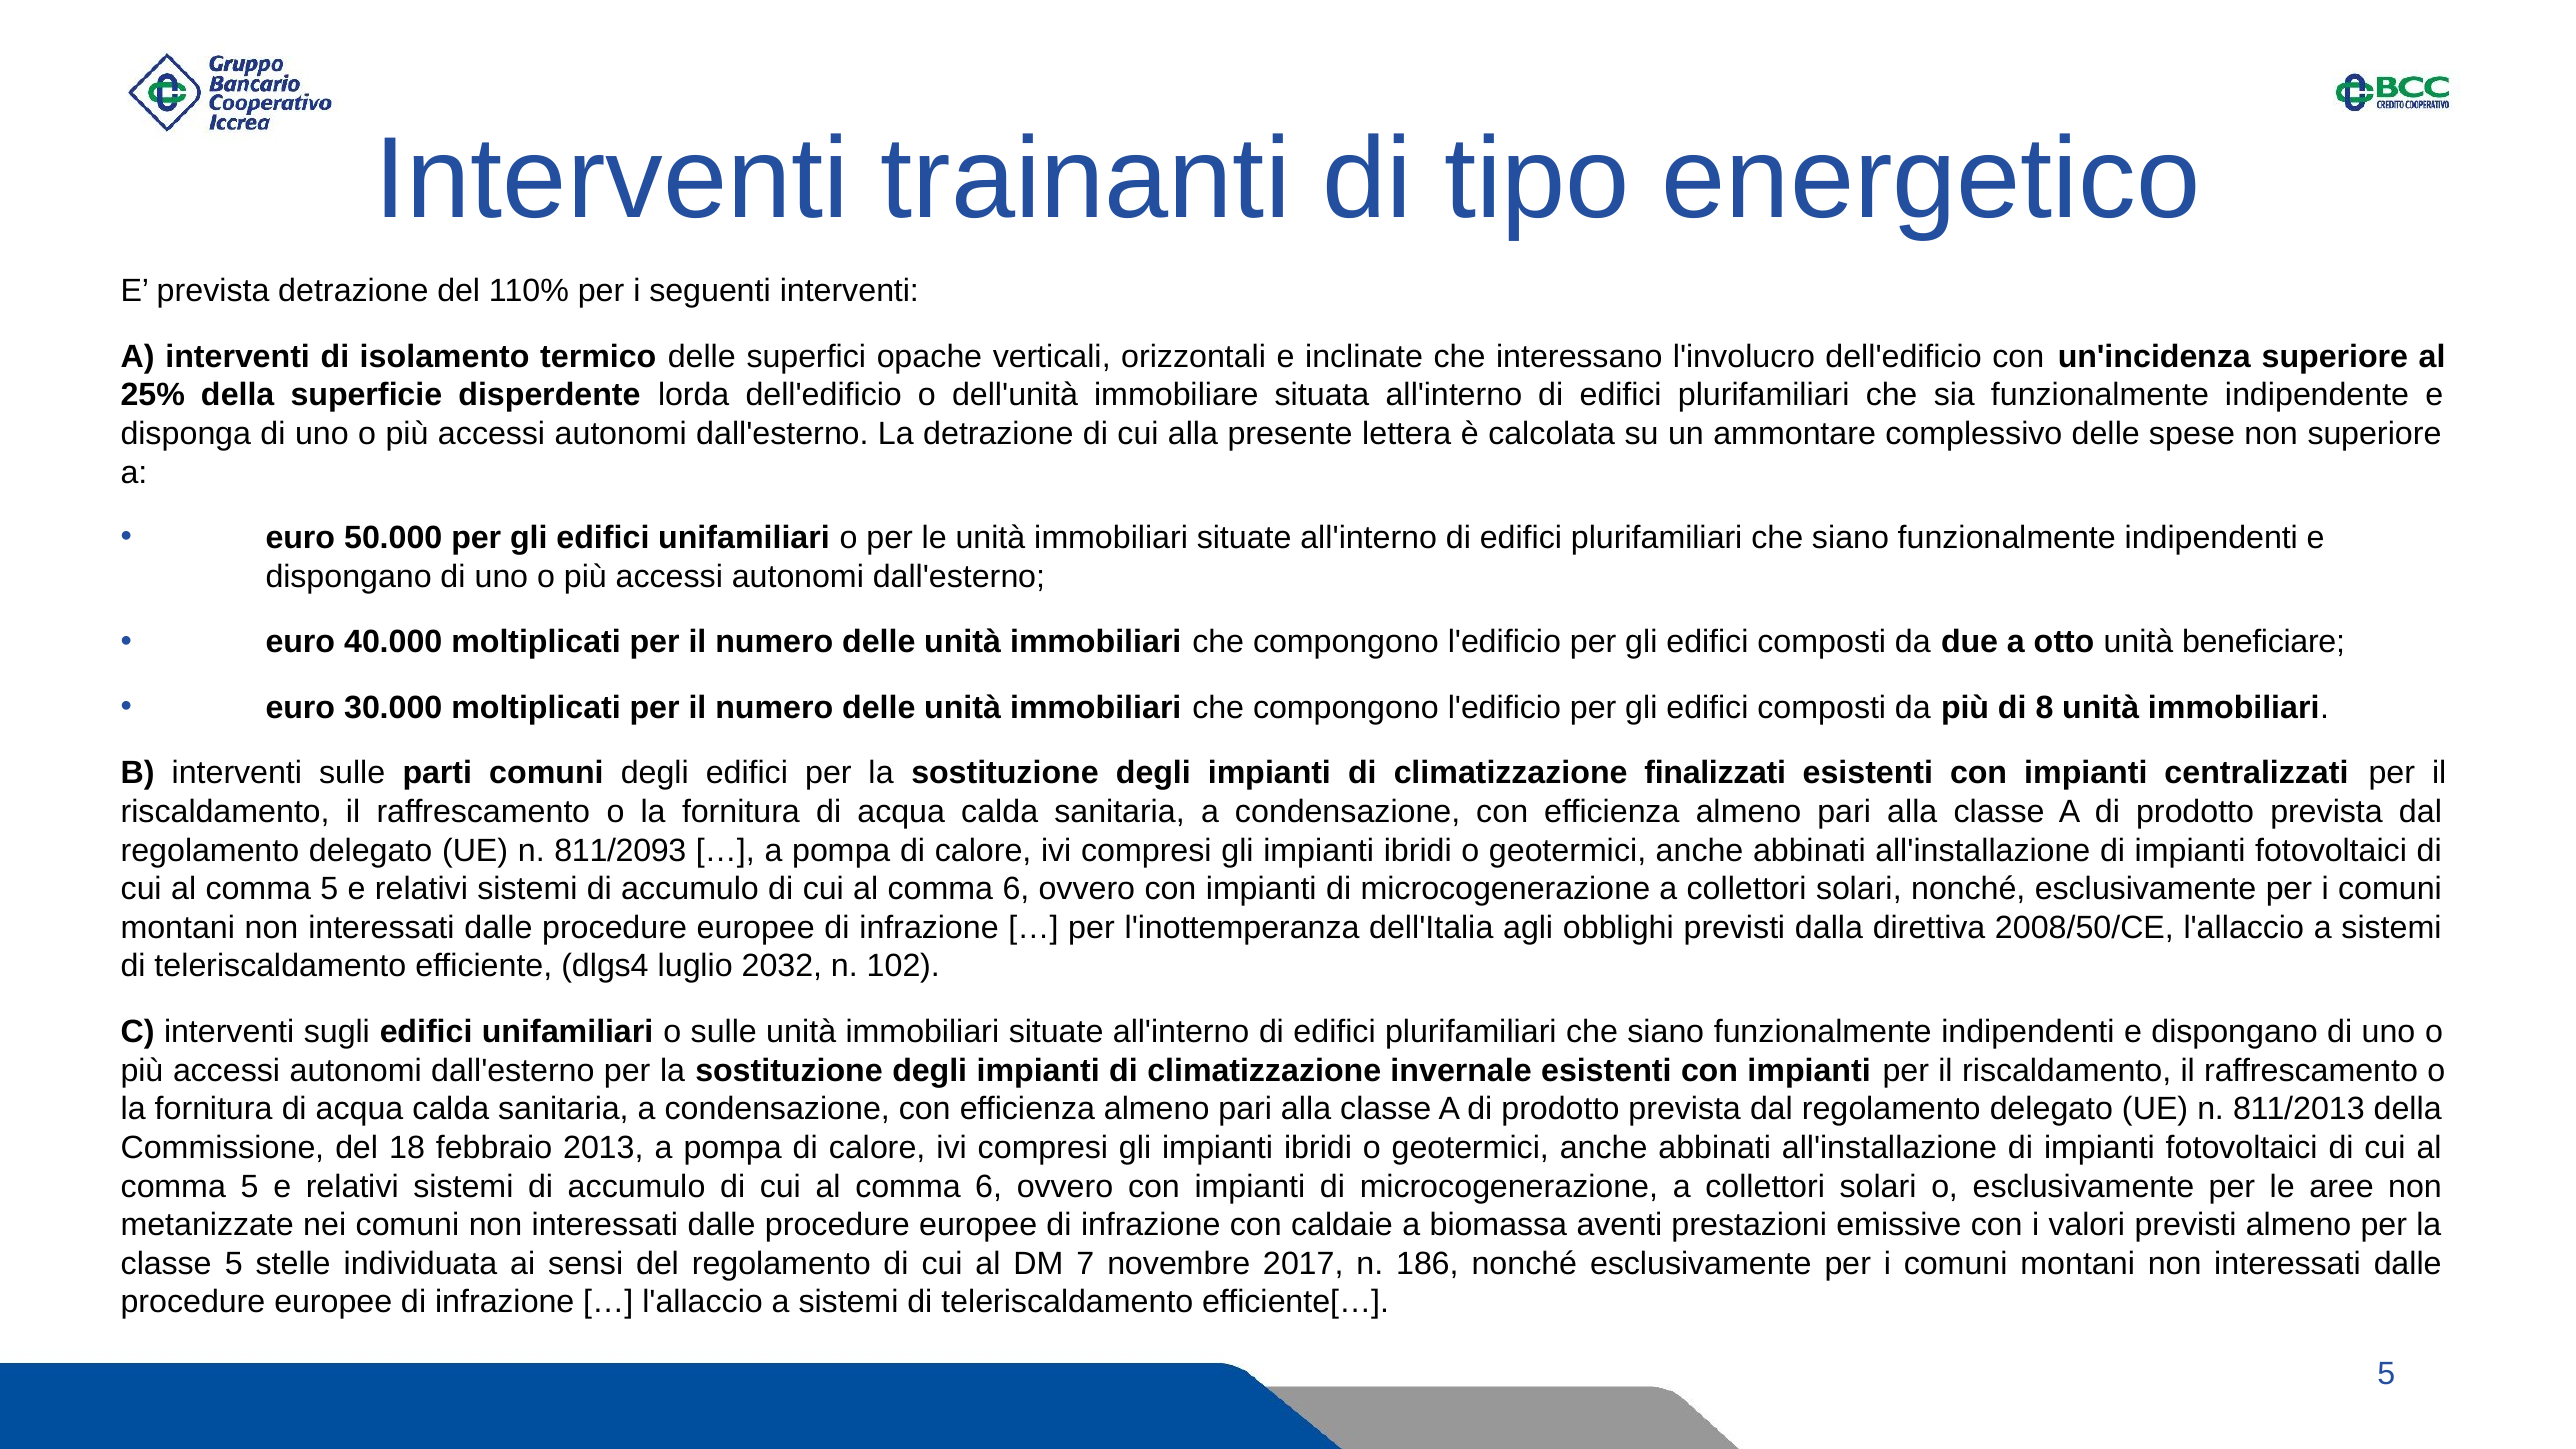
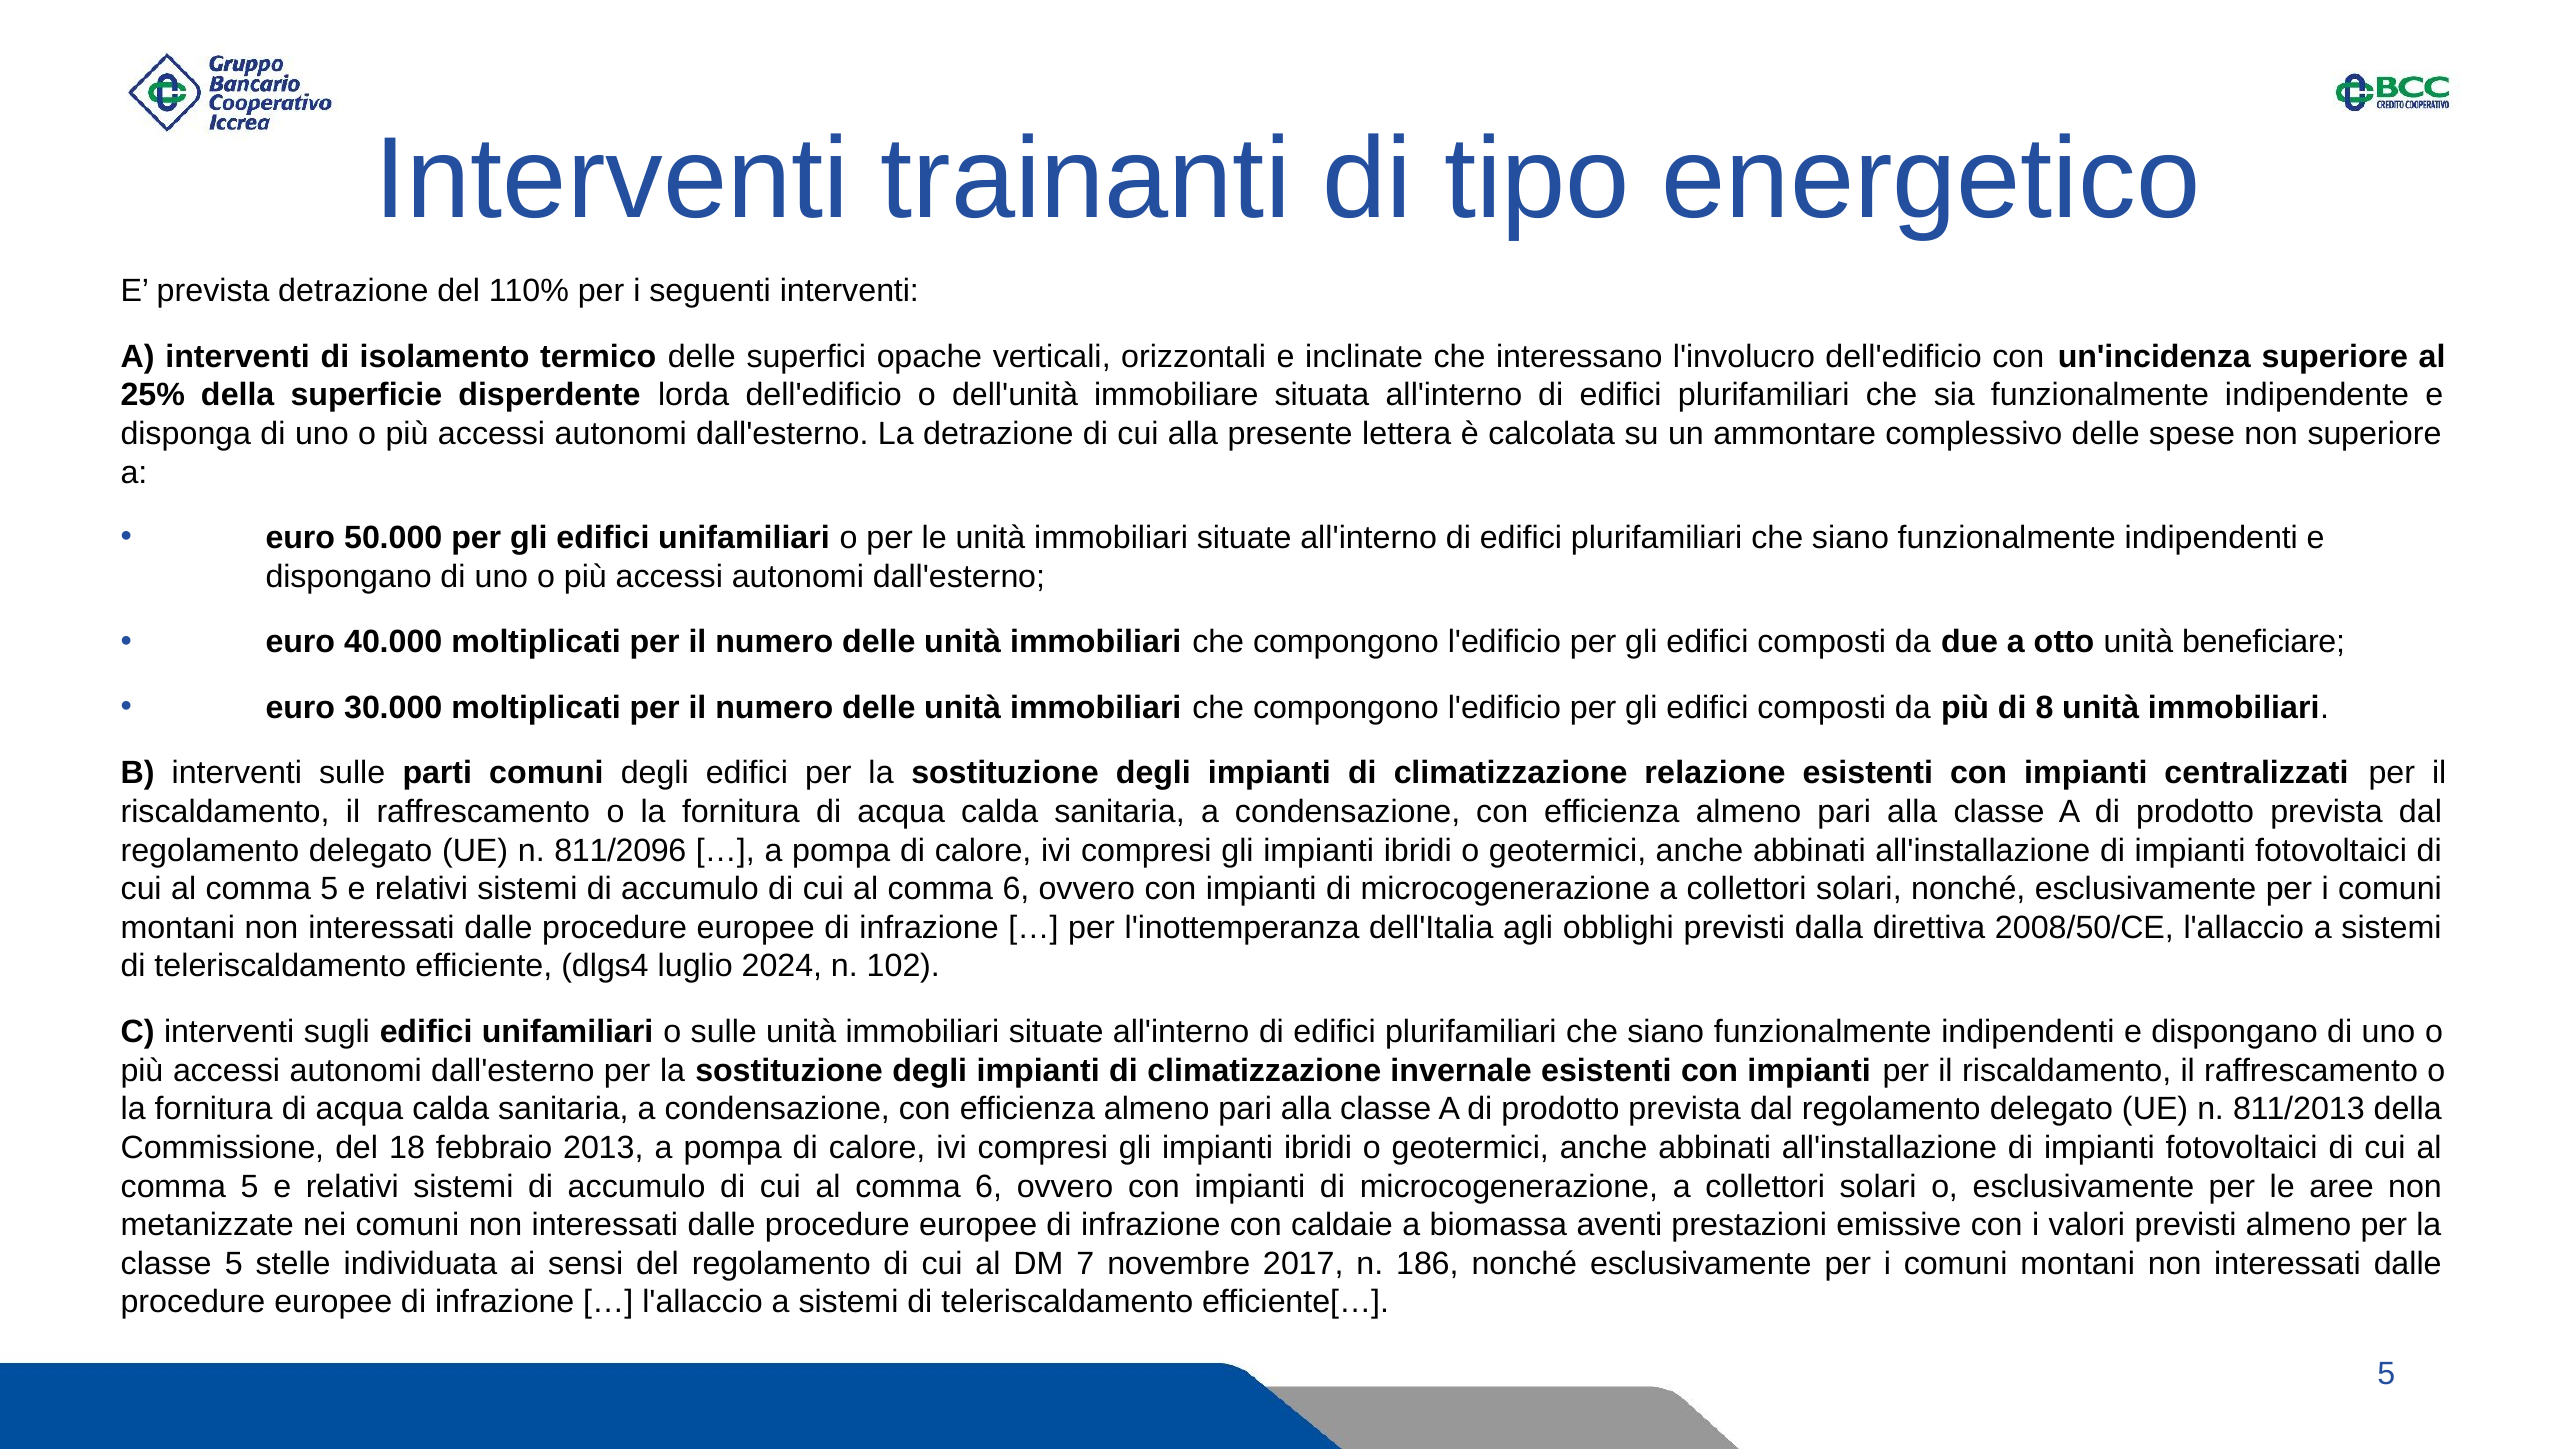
finalizzati: finalizzati -> relazione
811/2093: 811/2093 -> 811/2096
2032: 2032 -> 2024
